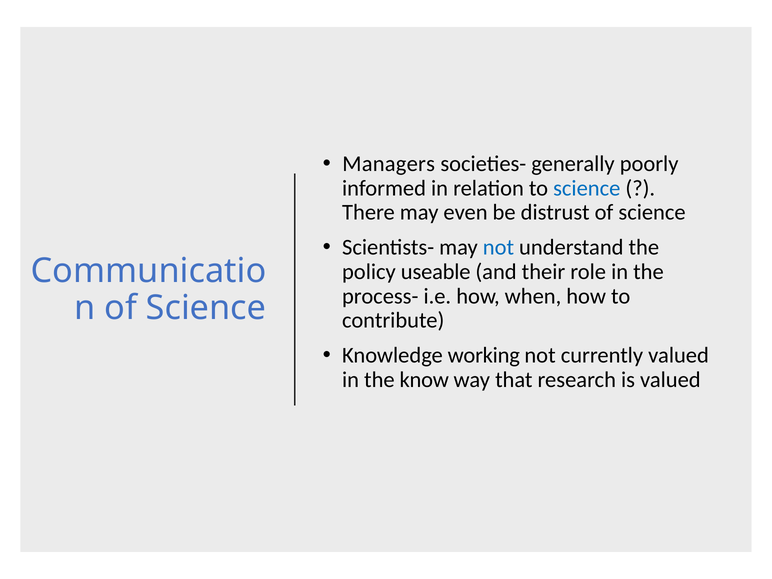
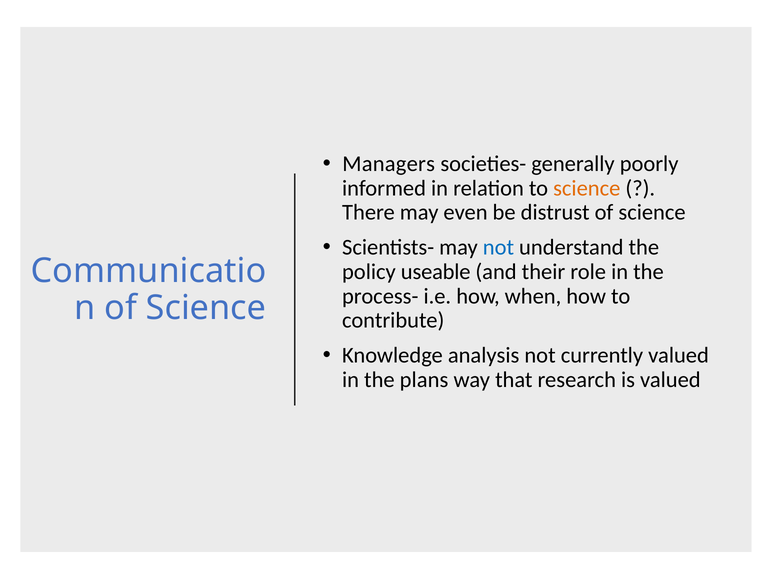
science at (587, 188) colour: blue -> orange
working: working -> analysis
know: know -> plans
